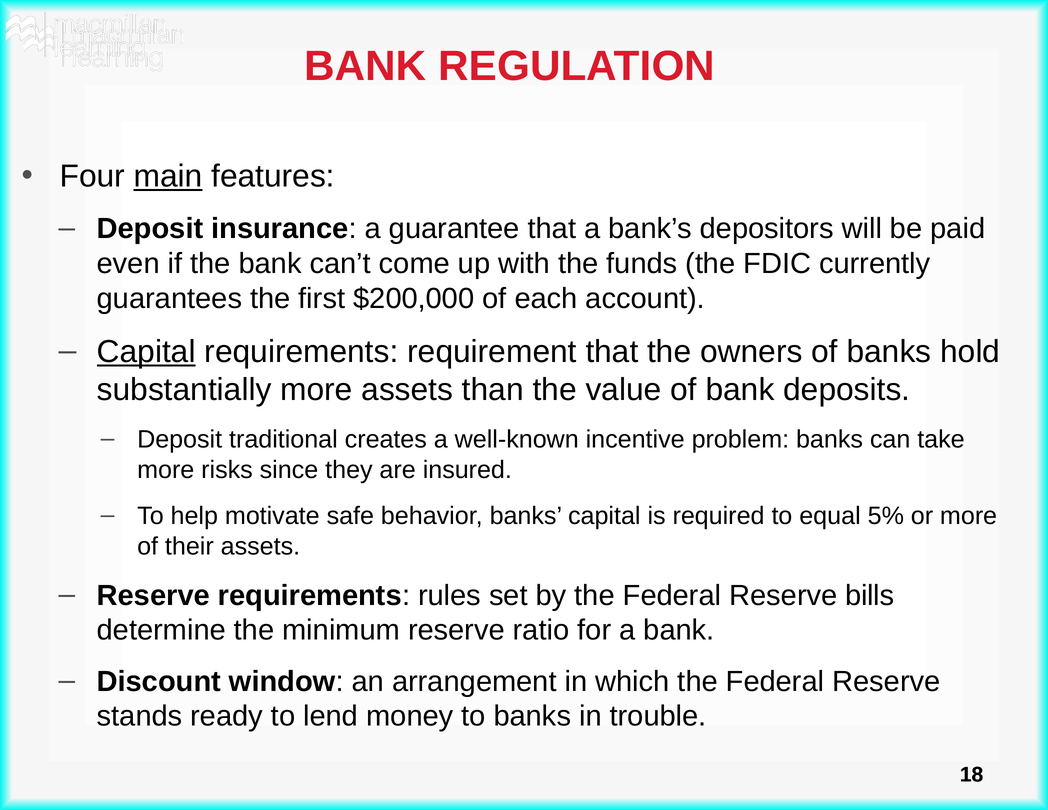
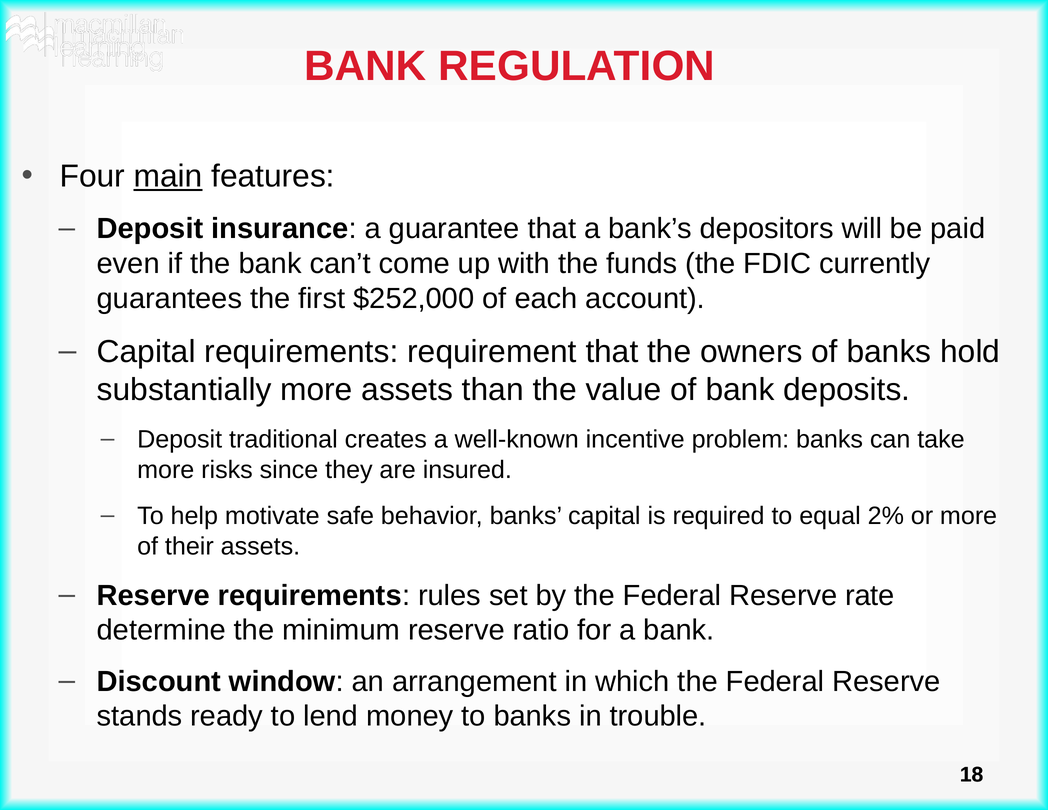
$200,000: $200,000 -> $252,000
Capital at (146, 352) underline: present -> none
5%: 5% -> 2%
bills: bills -> rate
